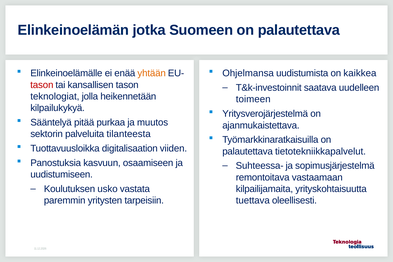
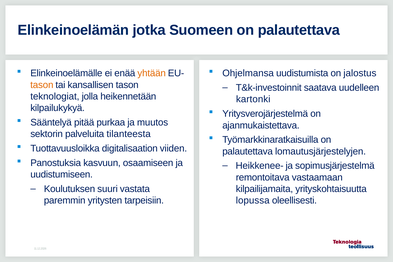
kaikkea: kaikkea -> jalostus
tason at (42, 85) colour: red -> orange
toimeen: toimeen -> kartonki
tietotekniikkapalvelut: tietotekniikkapalvelut -> lomautusjärjestelyjen
Suhteessa-: Suhteessa- -> Heikkenee-
usko: usko -> suuri
tuettava: tuettava -> lopussa
